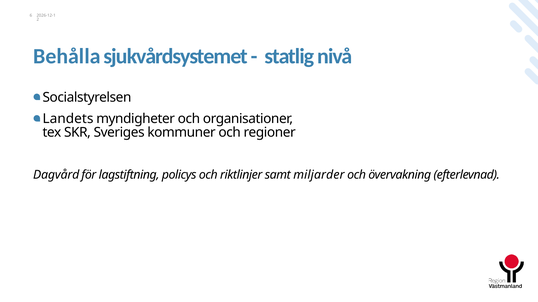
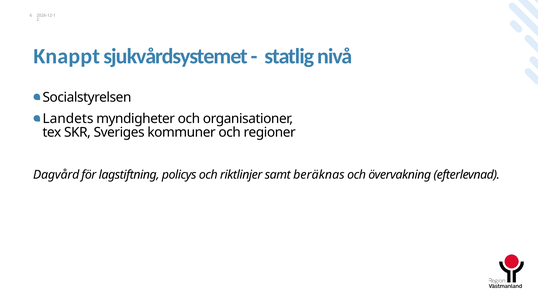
Behålla: Behålla -> Knappt
miljarder: miljarder -> beräknas
